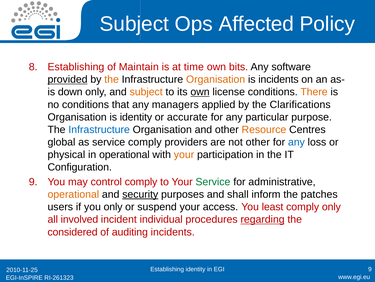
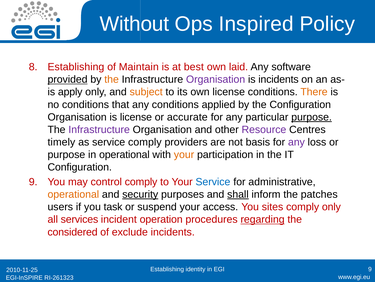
Subject at (134, 24): Subject -> Without
Affected: Affected -> Inspired
time: time -> best
bits: bits -> laid
Organisation at (216, 79) colour: orange -> purple
down: down -> apply
own at (200, 92) underline: present -> none
any managers: managers -> conditions
the Clarifications: Clarifications -> Configuration
is identity: identity -> license
purpose at (312, 117) underline: none -> present
Infrastructure at (99, 129) colour: blue -> purple
Resource colour: orange -> purple
global: global -> timely
not other: other -> basis
any at (296, 142) colour: blue -> purple
physical at (66, 154): physical -> purpose
Service at (213, 181) colour: green -> blue
shall underline: none -> present
you only: only -> task
least: least -> sites
involved: involved -> services
individual: individual -> operation
auditing: auditing -> exclude
